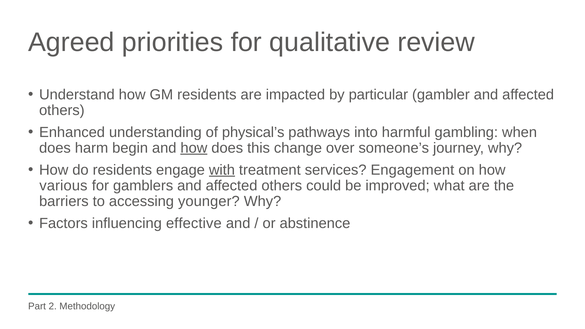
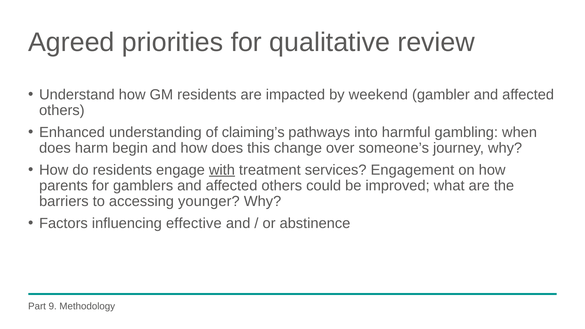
particular: particular -> weekend
physical’s: physical’s -> claiming’s
how at (194, 148) underline: present -> none
various: various -> parents
2: 2 -> 9
